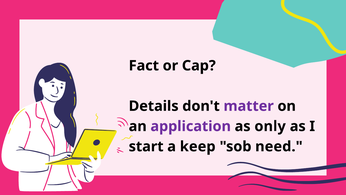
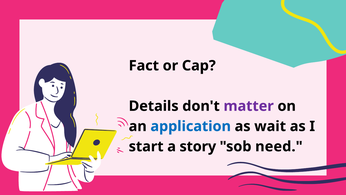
application colour: purple -> blue
only: only -> wait
keep: keep -> story
